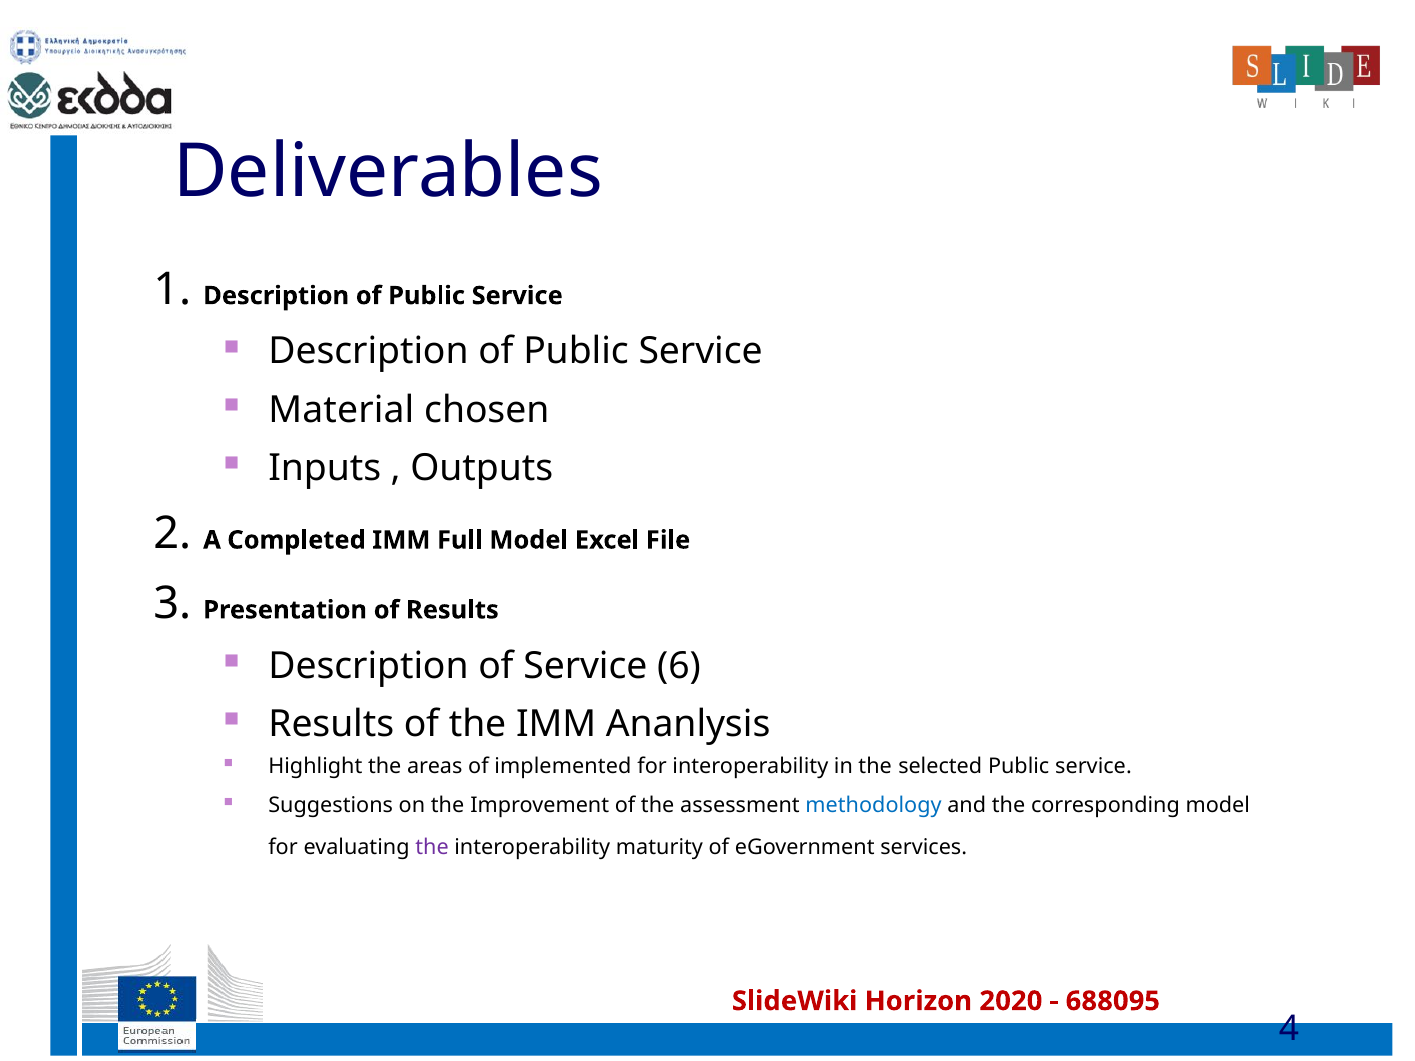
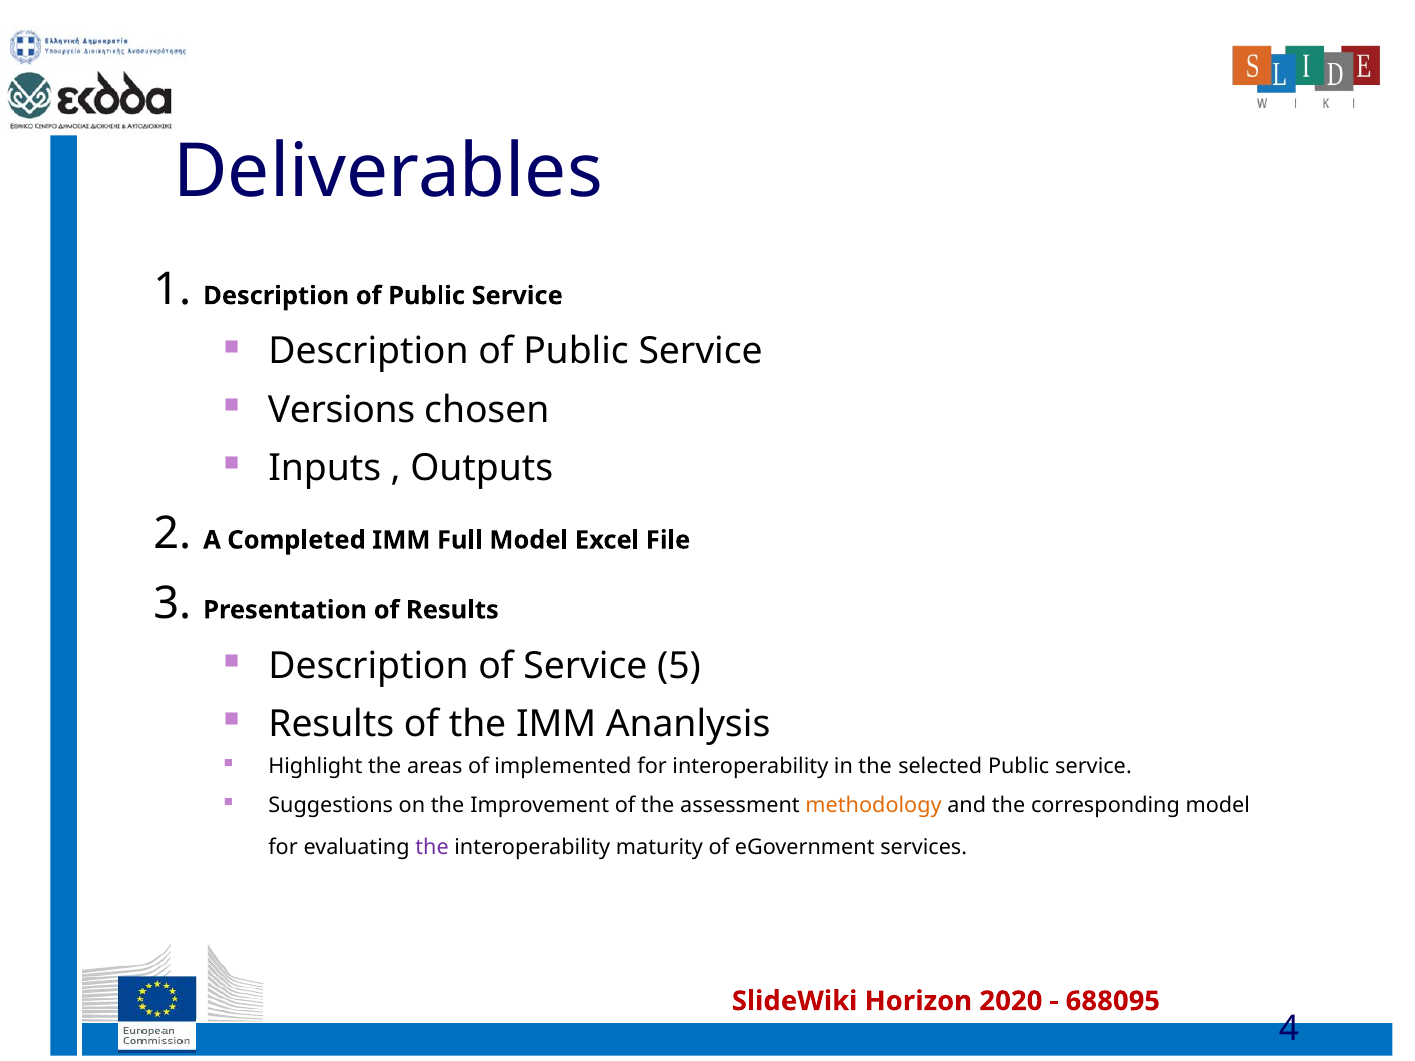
Material: Material -> Versions
6: 6 -> 5
methodology colour: blue -> orange
